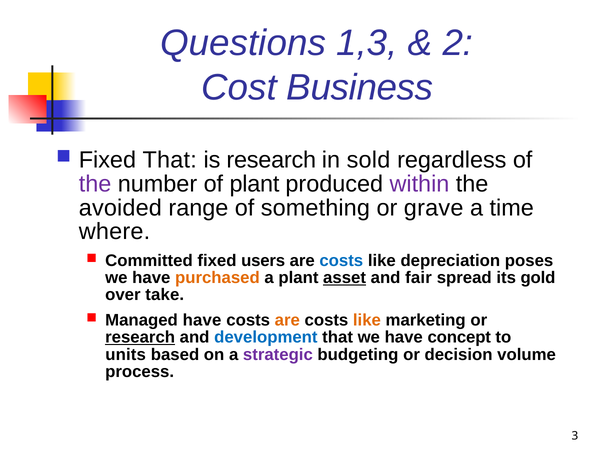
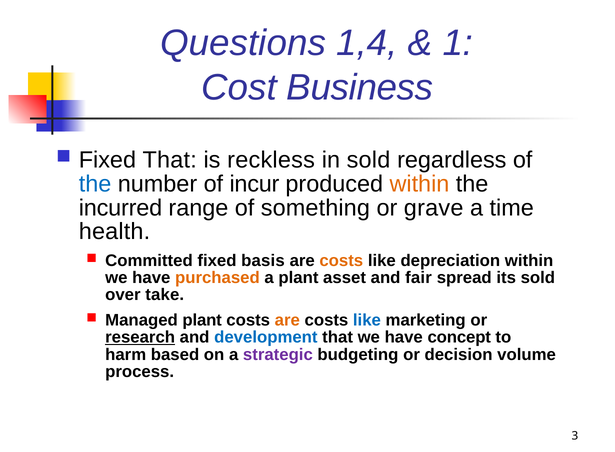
1,3: 1,3 -> 1,4
2: 2 -> 1
is research: research -> reckless
the at (95, 184) colour: purple -> blue
of plant: plant -> incur
within at (419, 184) colour: purple -> orange
avoided: avoided -> incurred
where: where -> health
users: users -> basis
costs at (341, 261) colour: blue -> orange
depreciation poses: poses -> within
asset underline: present -> none
its gold: gold -> sold
Managed have: have -> plant
like at (367, 321) colour: orange -> blue
units: units -> harm
